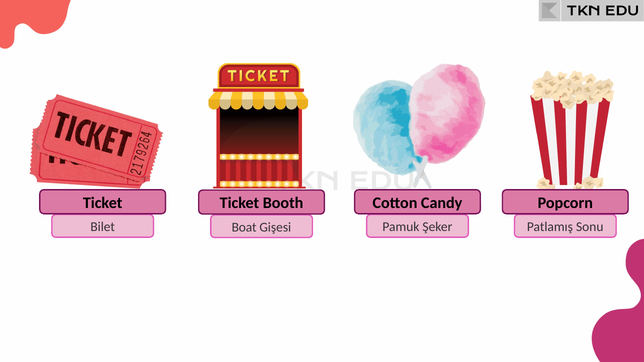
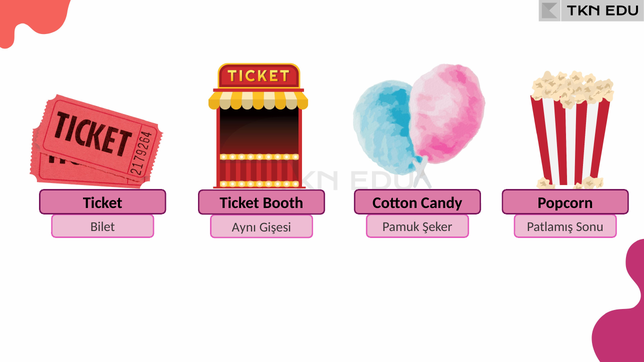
Boat: Boat -> Aynı
